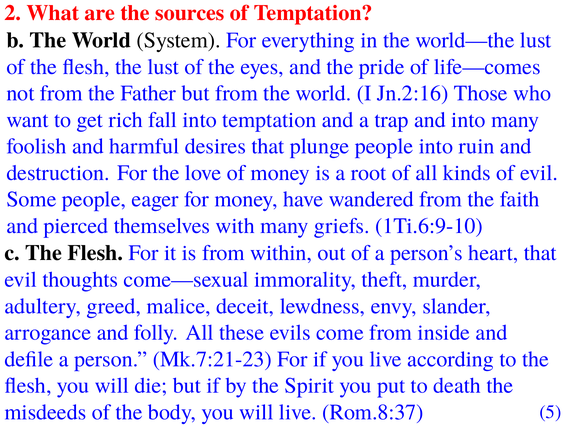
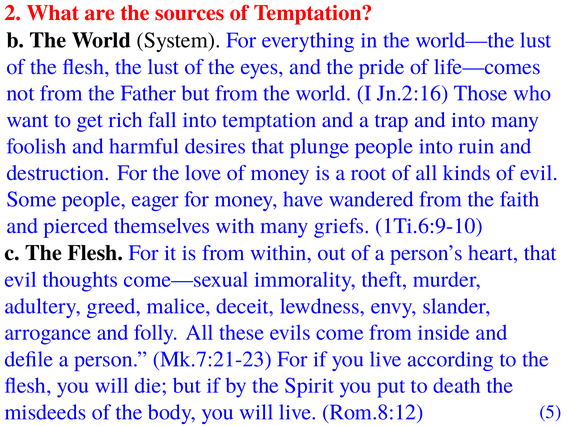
Rom.8:37: Rom.8:37 -> Rom.8:12
